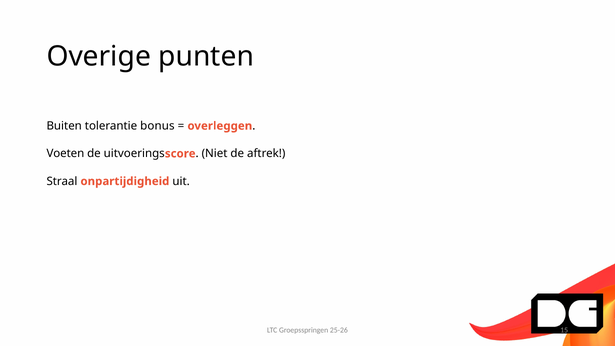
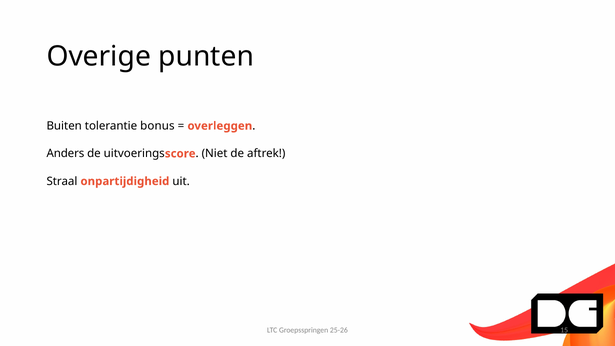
Voeten: Voeten -> Anders
